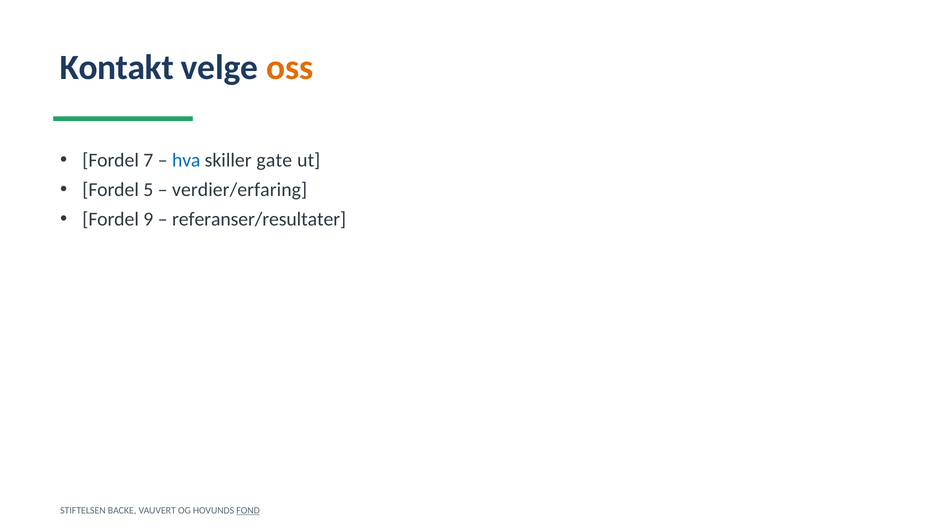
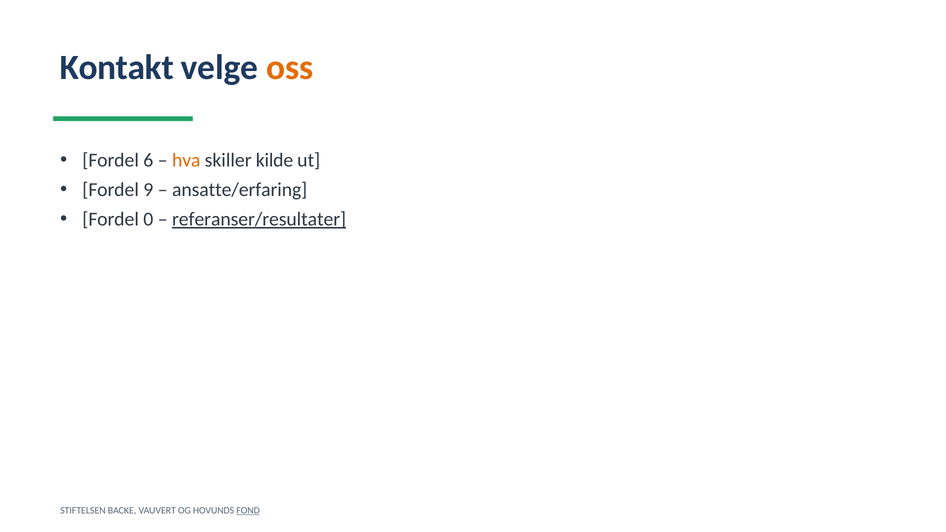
7: 7 -> 6
hva colour: blue -> orange
gate: gate -> kilde
5: 5 -> 9
verdier/erfaring: verdier/erfaring -> ansatte/erfaring
9: 9 -> 0
referanser/resultater underline: none -> present
